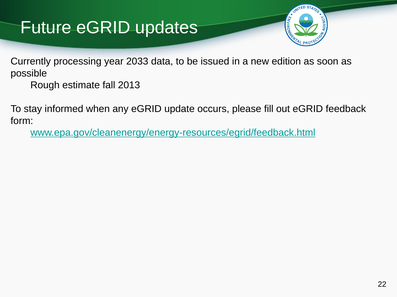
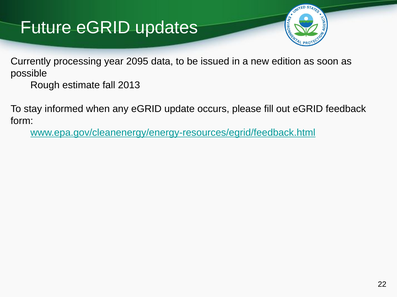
2033: 2033 -> 2095
